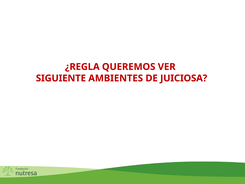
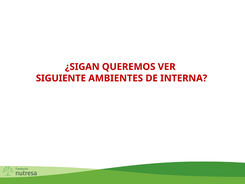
¿REGLA: ¿REGLA -> ¿SIGAN
JUICIOSA: JUICIOSA -> INTERNA
